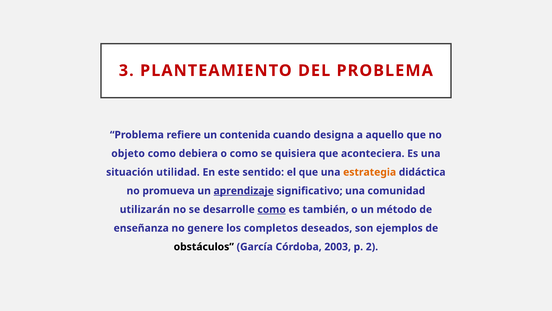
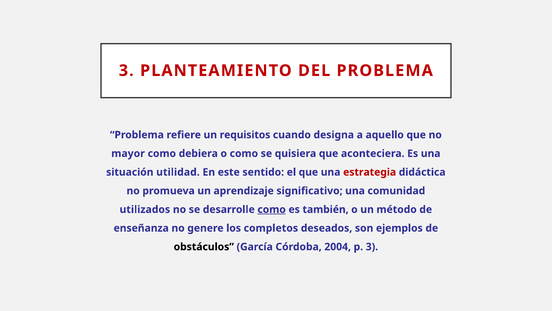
contenida: contenida -> requisitos
objeto: objeto -> mayor
estrategia colour: orange -> red
aprendizaje underline: present -> none
utilizarán: utilizarán -> utilizados
2003: 2003 -> 2004
p 2: 2 -> 3
